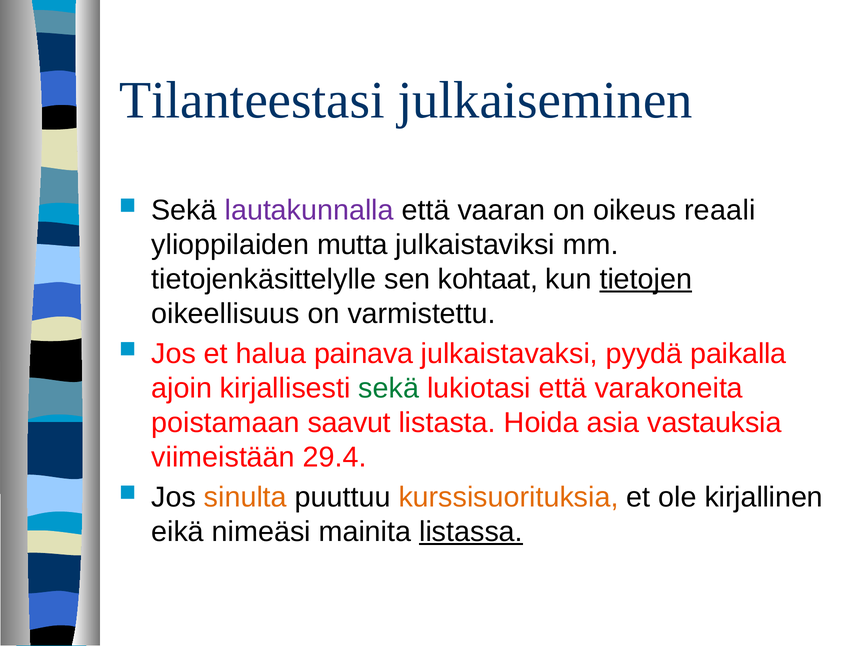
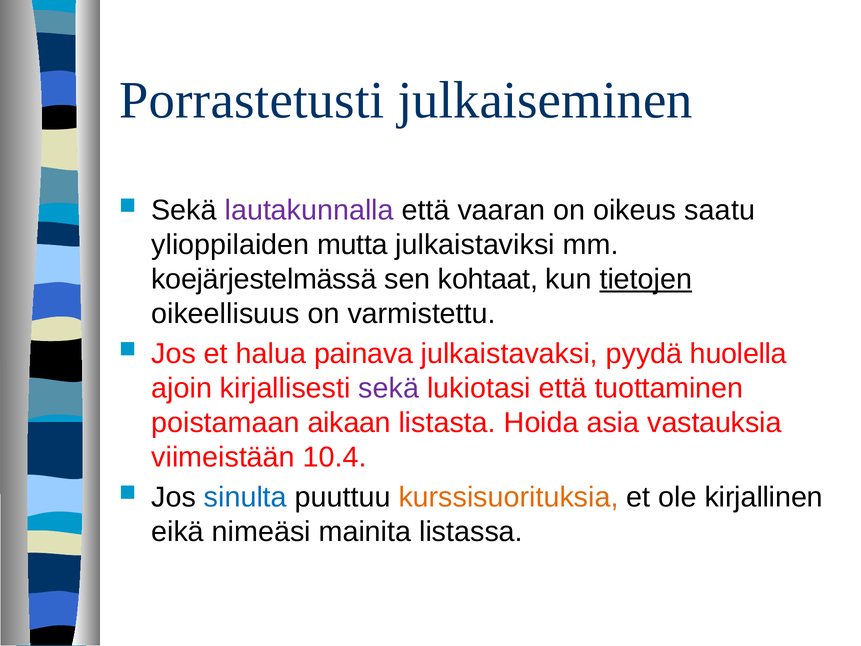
Tilanteestasi: Tilanteestasi -> Porrastetusti
reaali: reaali -> saatu
tietojenkäsittelylle: tietojenkäsittelylle -> koejärjestelmässä
paikalla: paikalla -> huolella
sekä at (389, 388) colour: green -> purple
varakoneita: varakoneita -> tuottaminen
saavut: saavut -> aikaan
29.4: 29.4 -> 10.4
sinulta colour: orange -> blue
listassa underline: present -> none
